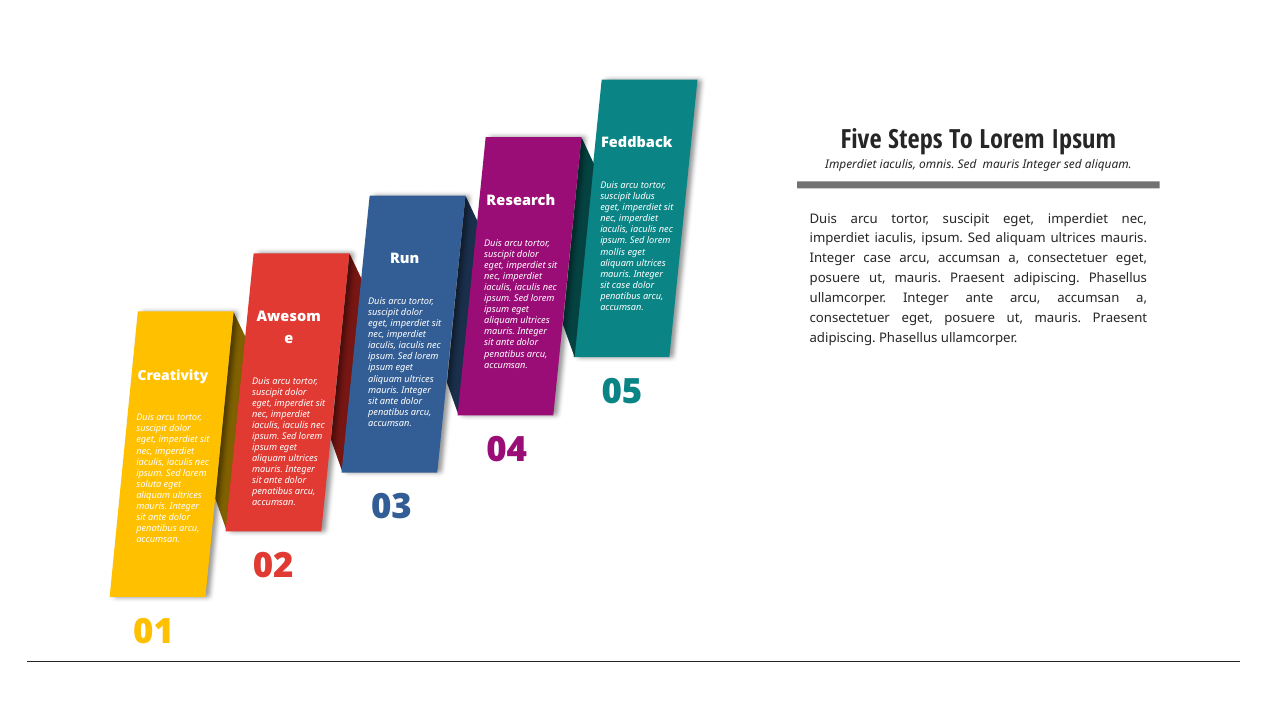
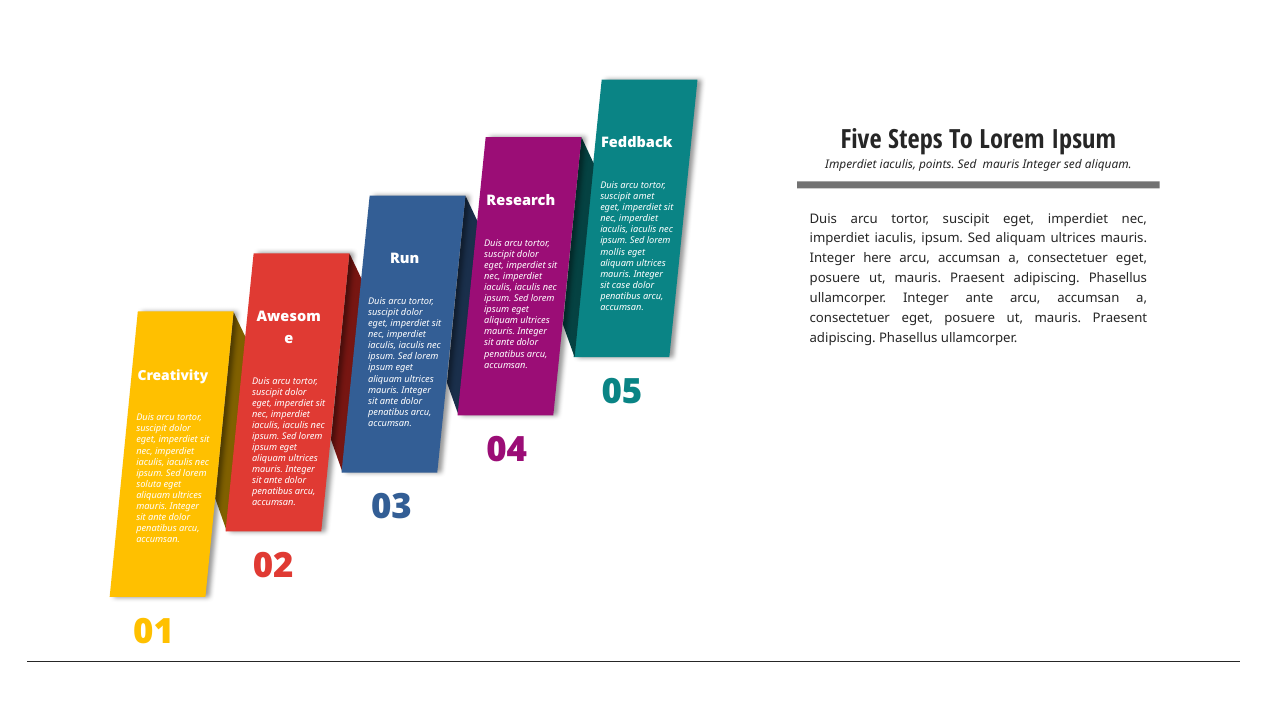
omnis: omnis -> points
ludus: ludus -> amet
Integer case: case -> here
